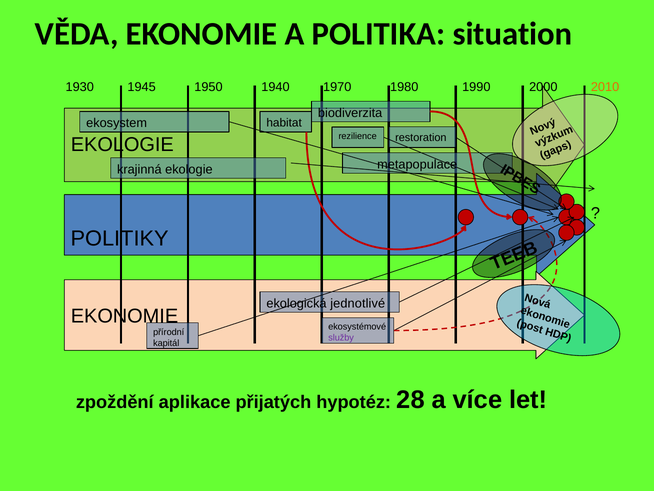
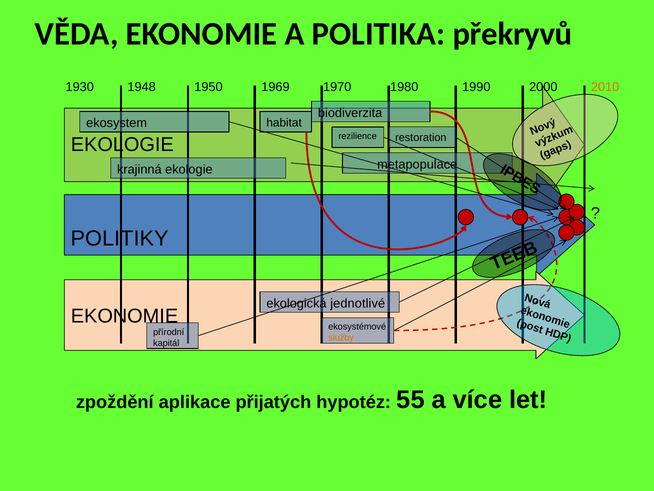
situation: situation -> překryvů
1945: 1945 -> 1948
1940: 1940 -> 1969
služby colour: purple -> orange
28: 28 -> 55
